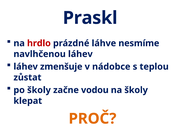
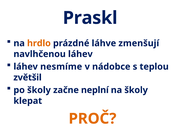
hrdlo colour: red -> orange
nesmíme: nesmíme -> zmenšují
zmenšuje: zmenšuje -> nesmíme
zůstat: zůstat -> zvětšil
vodou: vodou -> neplní
